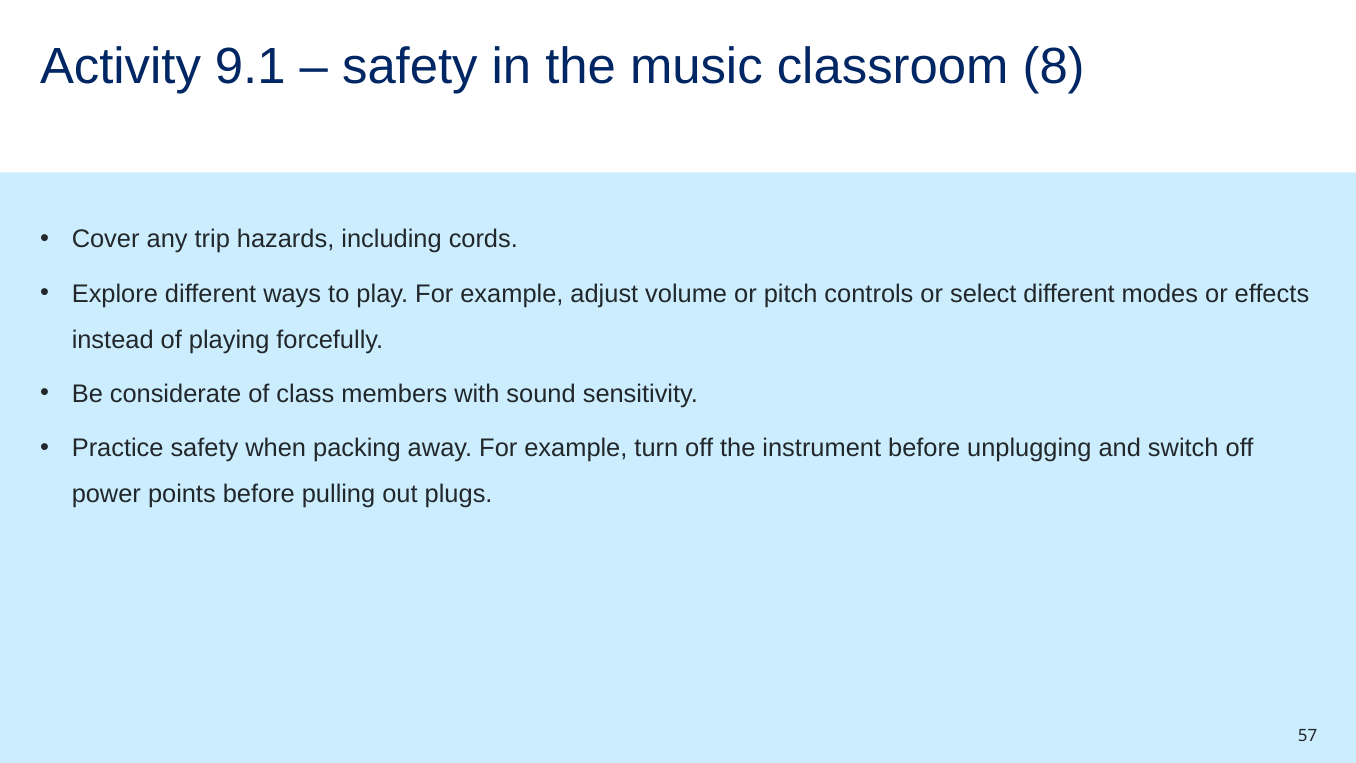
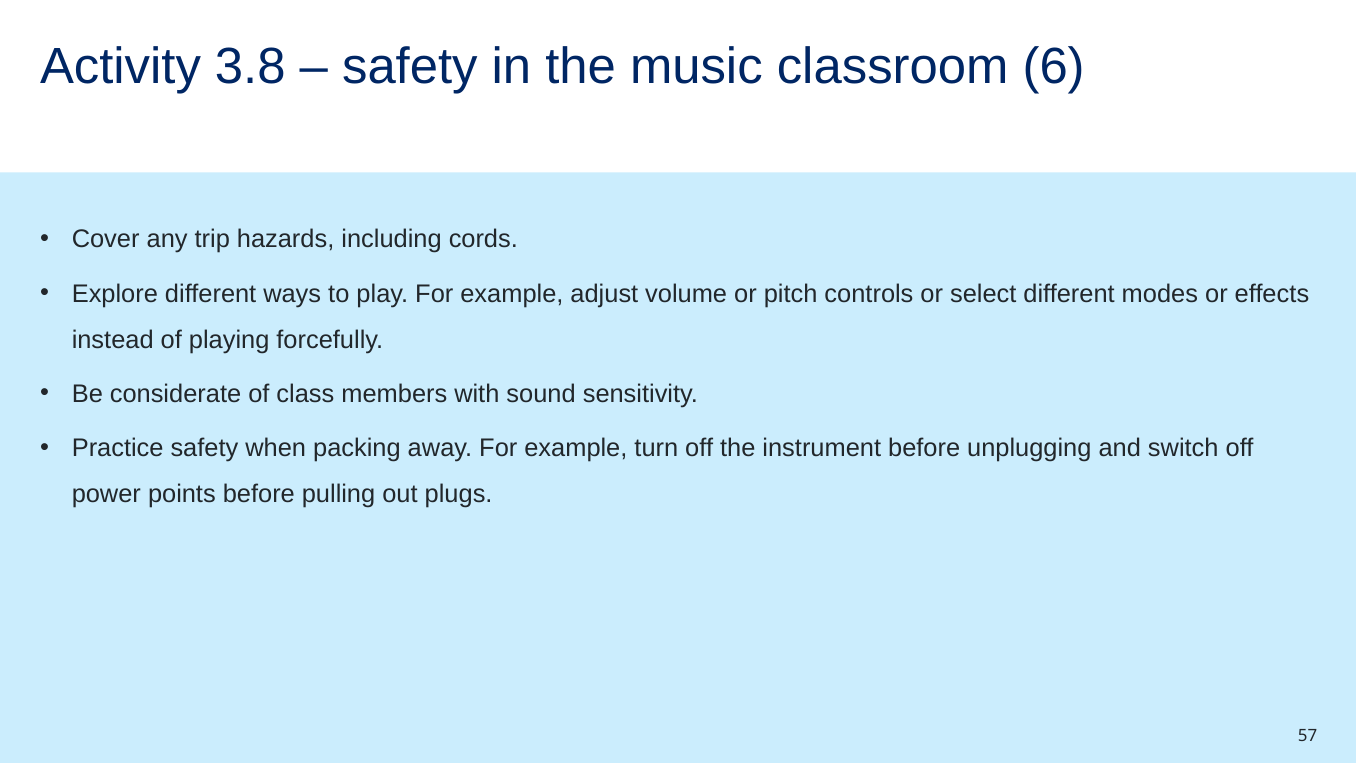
9.1: 9.1 -> 3.8
8: 8 -> 6
